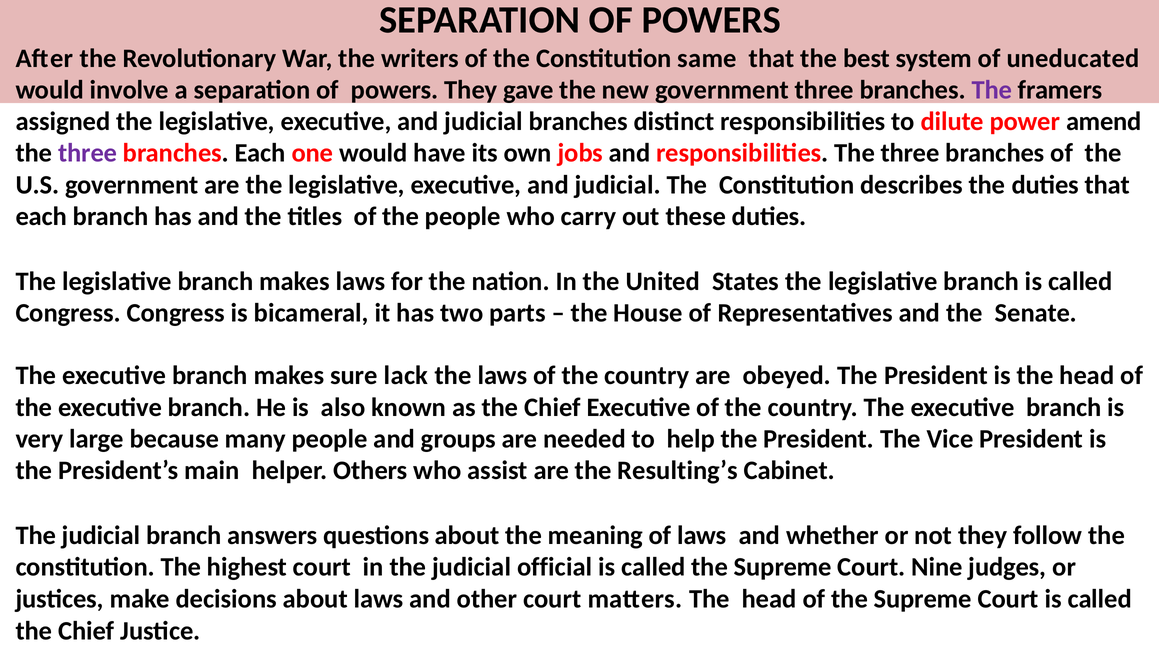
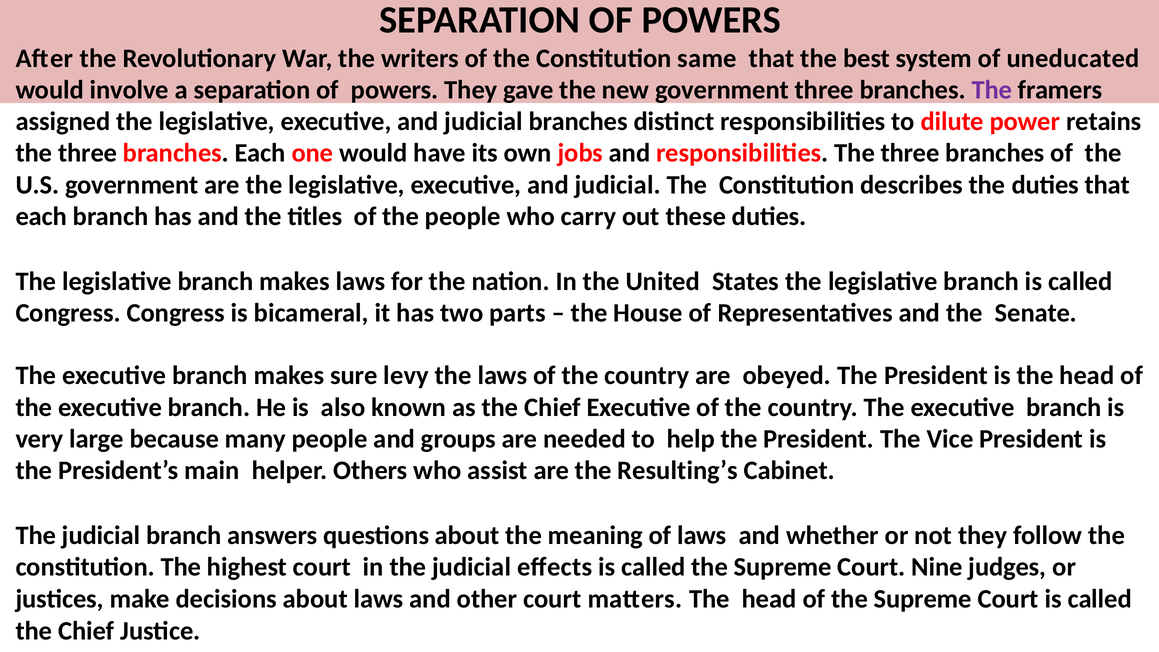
amend: amend -> retains
three at (88, 153) colour: purple -> black
lack: lack -> levy
official: official -> eﬀects
